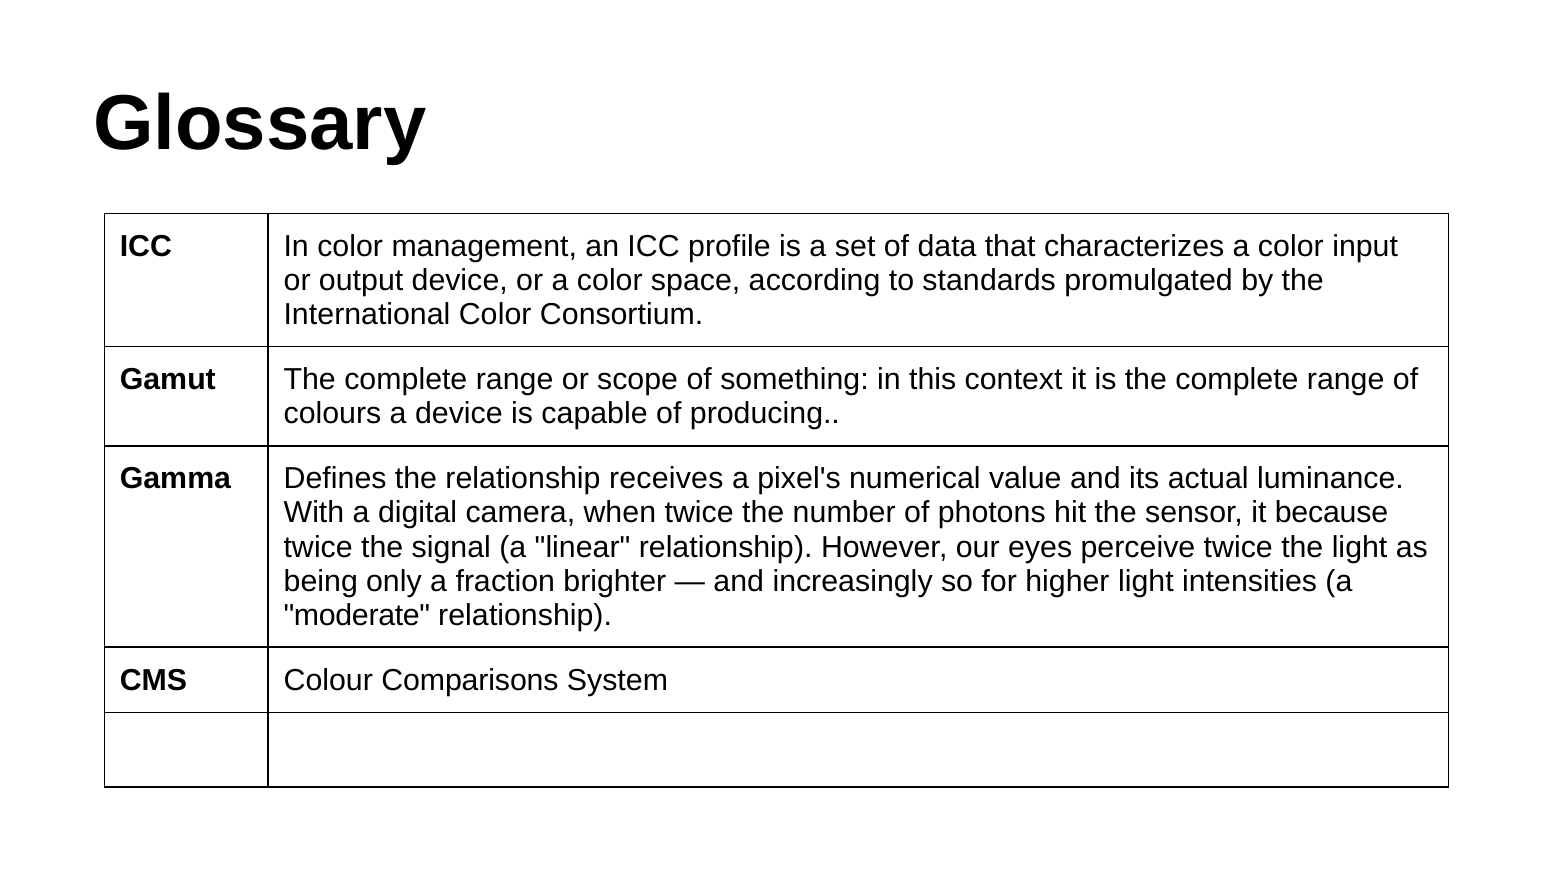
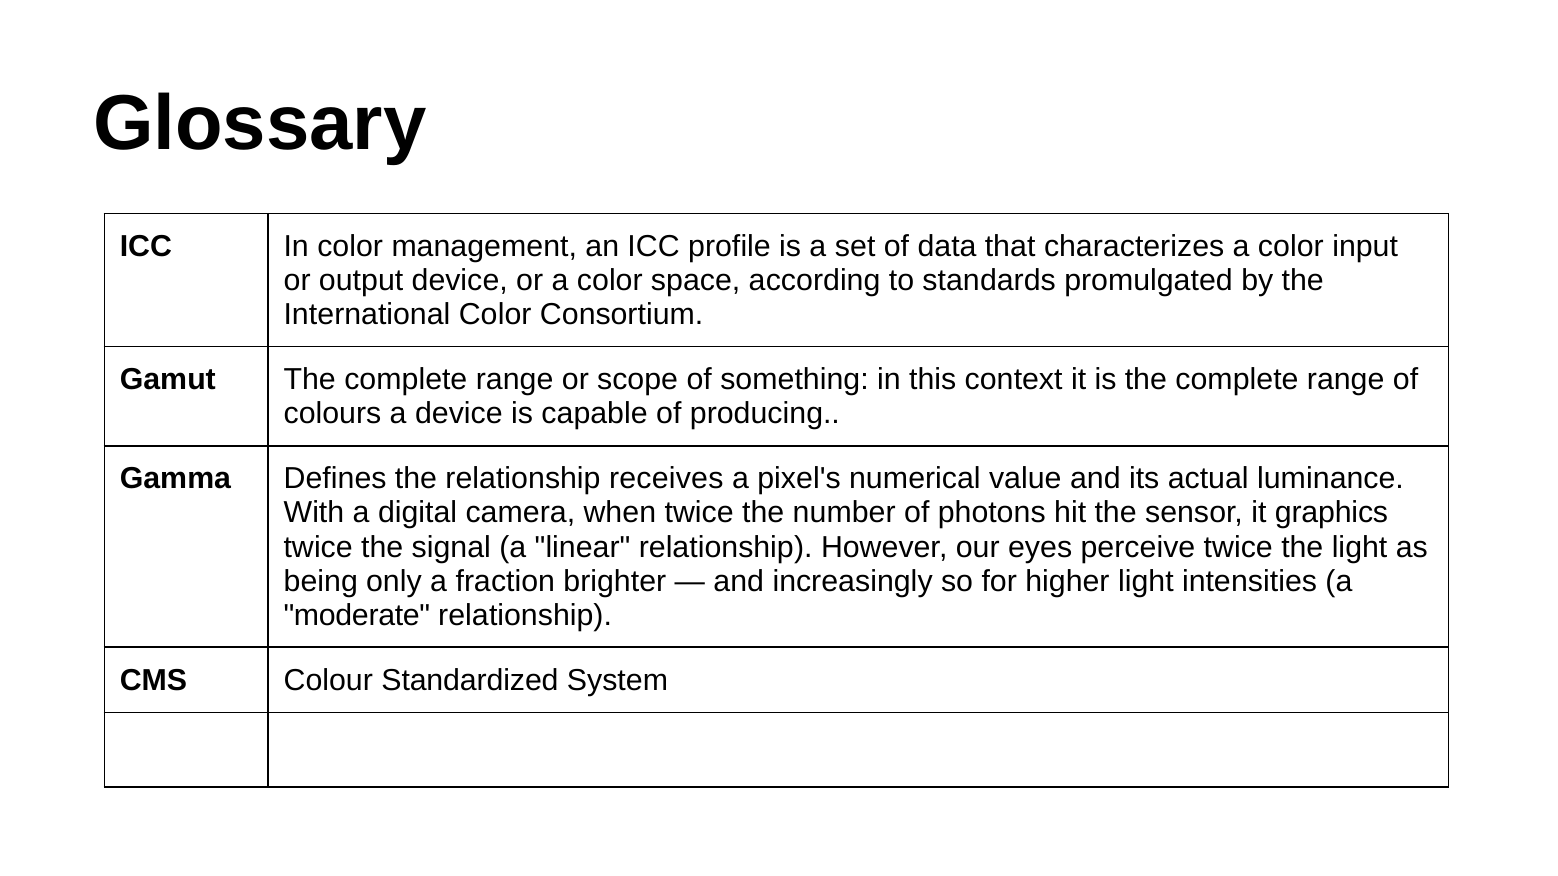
because: because -> graphics
Comparisons: Comparisons -> Standardized
